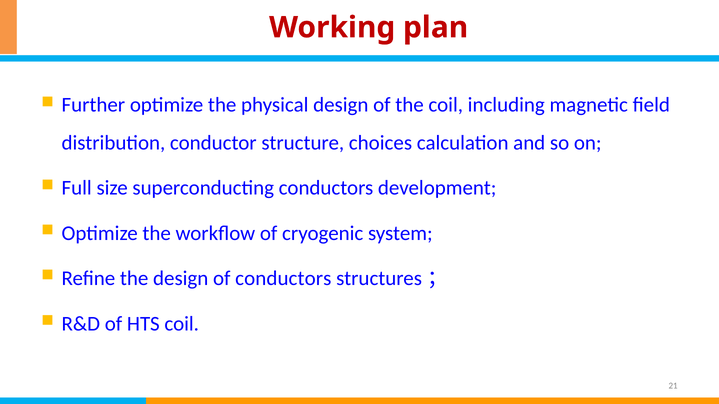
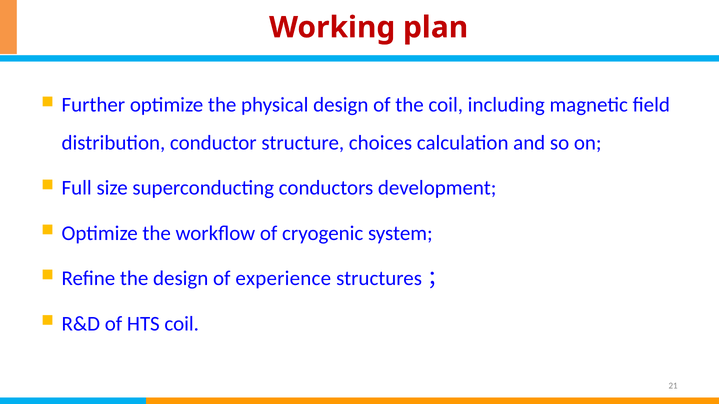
of conductors: conductors -> experience
